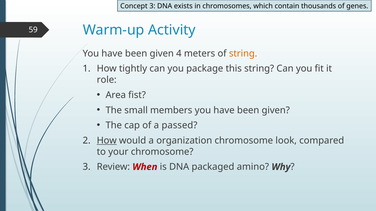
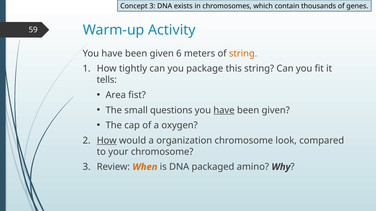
4: 4 -> 6
role: role -> tells
members: members -> questions
have at (224, 110) underline: none -> present
passed: passed -> oxygen
When colour: red -> orange
